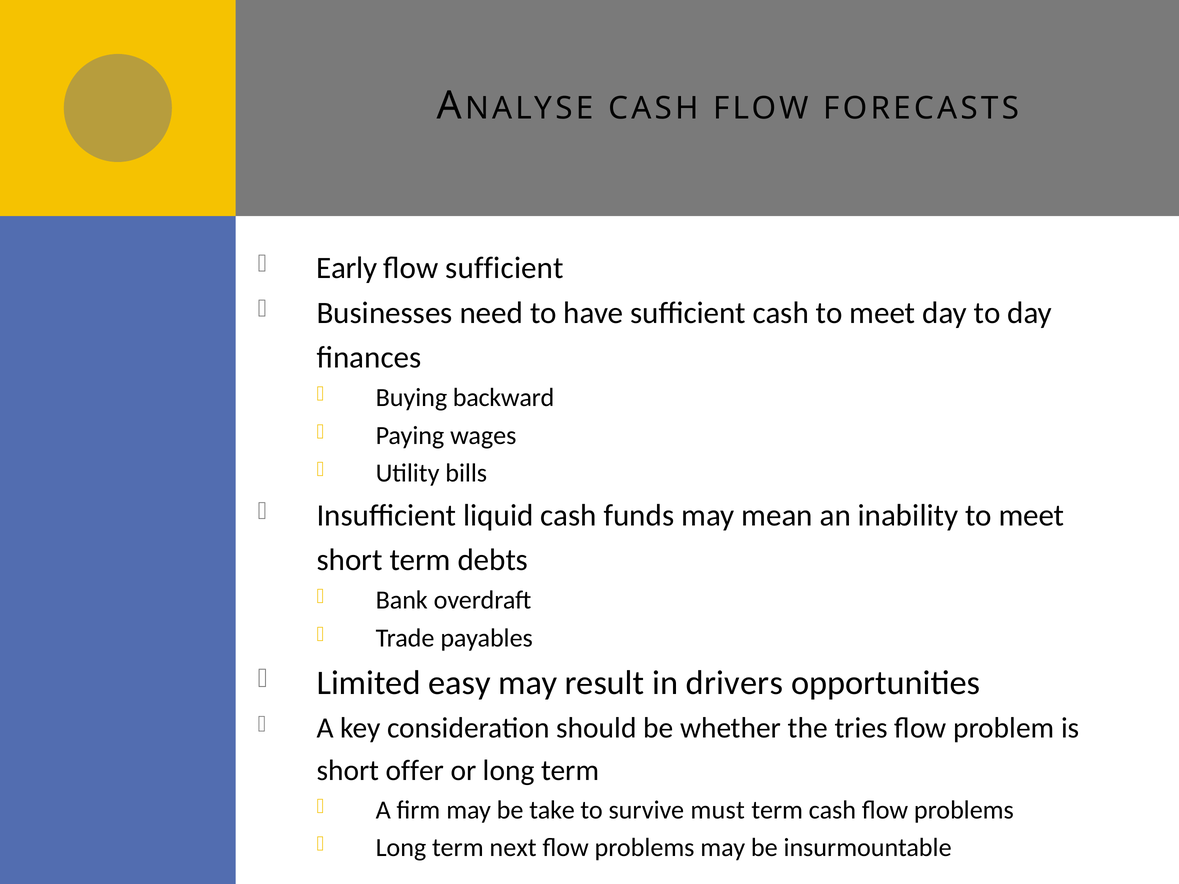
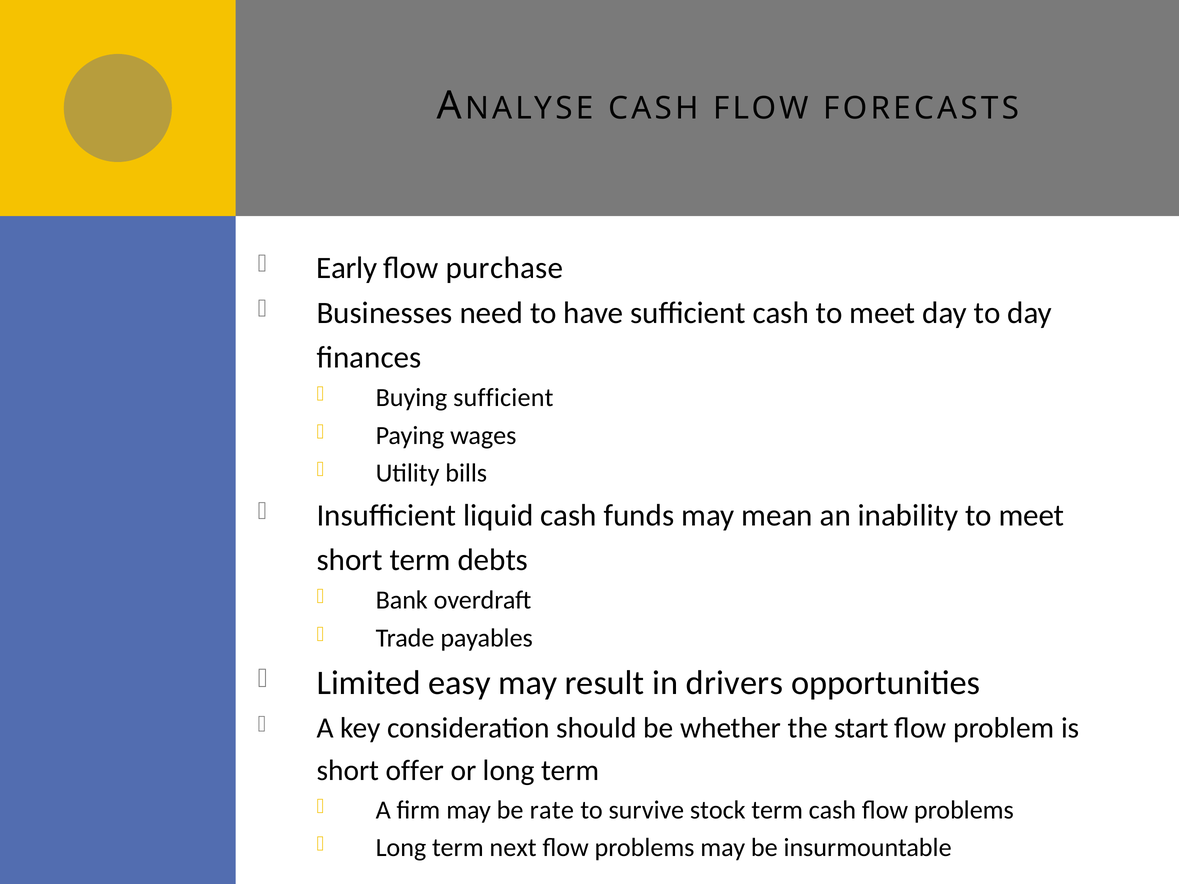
flow sufficient: sufficient -> purchase
Buying backward: backward -> sufficient
tries: tries -> start
take: take -> rate
must: must -> stock
